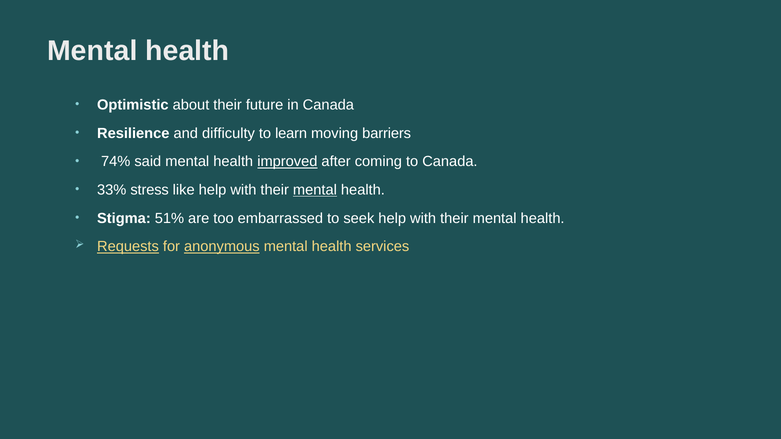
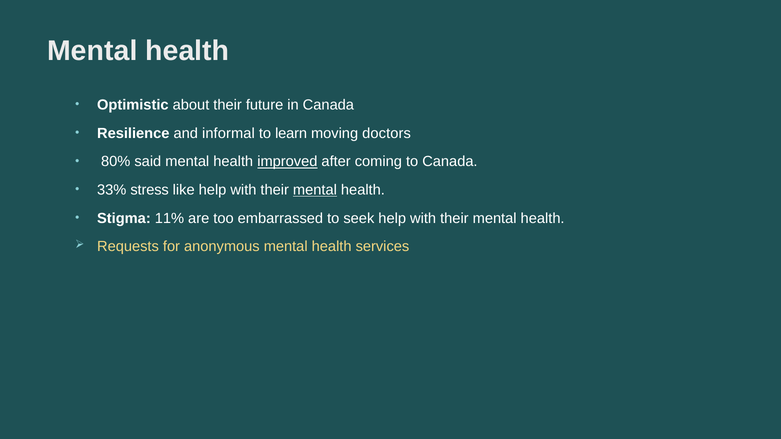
difficulty: difficulty -> informal
barriers: barriers -> doctors
74%: 74% -> 80%
51%: 51% -> 11%
Requests underline: present -> none
anonymous underline: present -> none
